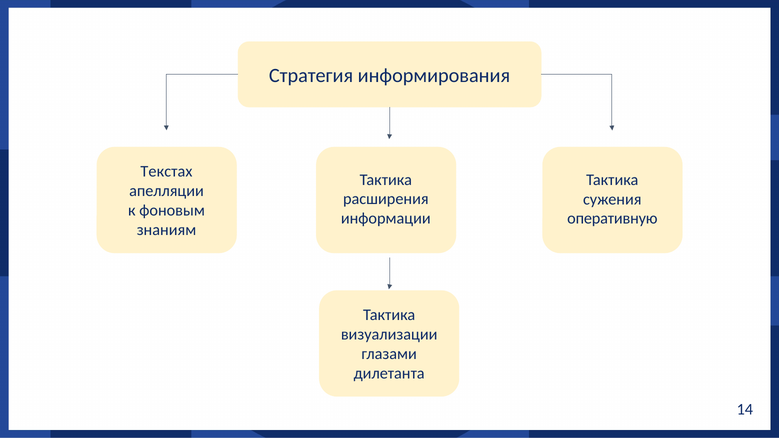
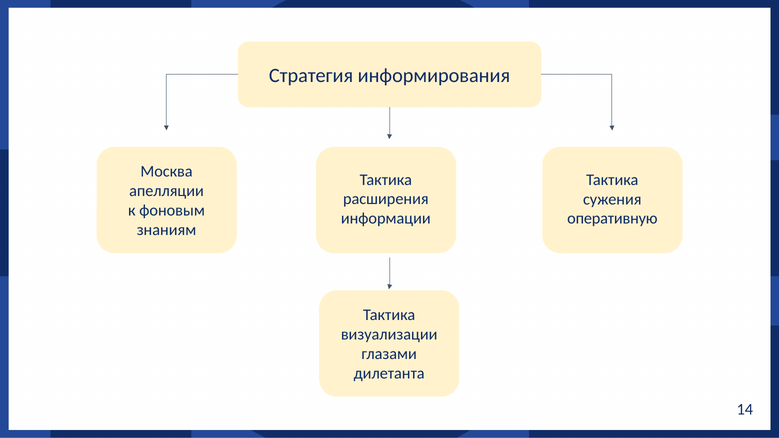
Текстах: Текстах -> Москва
